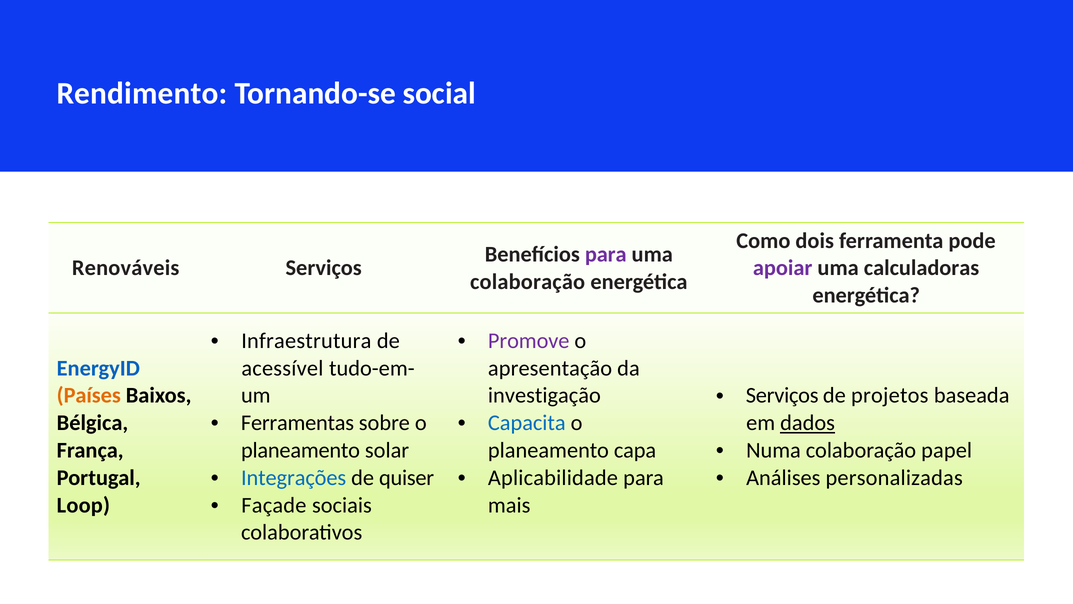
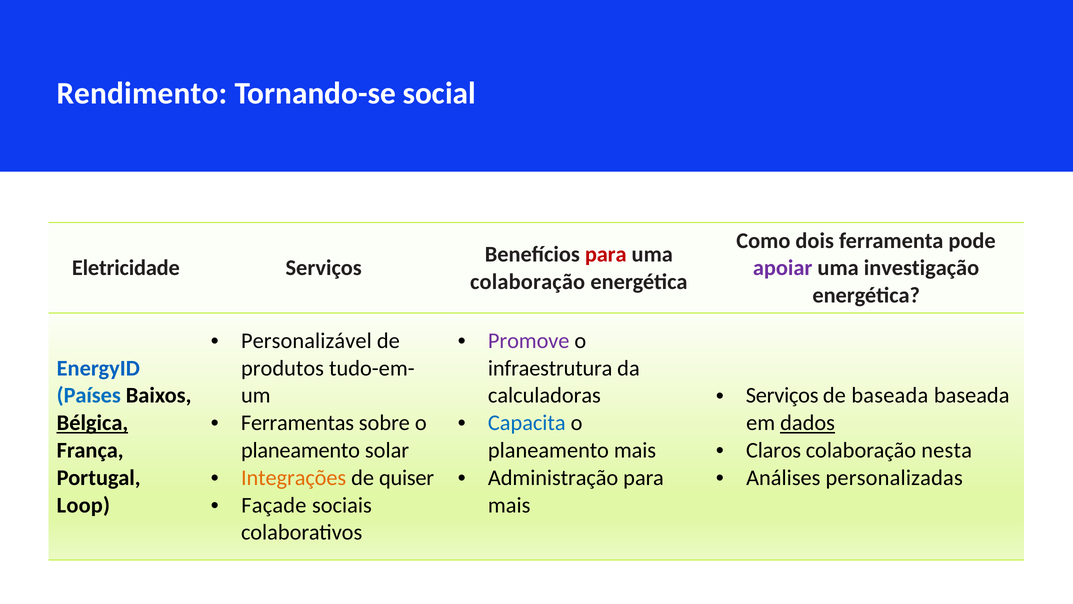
para at (606, 254) colour: purple -> red
Renováveis: Renováveis -> Eletricidade
calculadoras: calculadoras -> investigação
Infraestrutura: Infraestrutura -> Personalizável
acessível: acessível -> produtos
apresentação: apresentação -> infraestrutura
de projetos: projetos -> baseada
Países colour: orange -> blue
investigação: investigação -> calculadoras
Bélgica underline: none -> present
Numa: Numa -> Claros
papel: papel -> nesta
planeamento capa: capa -> mais
Integrações colour: blue -> orange
Aplicabilidade: Aplicabilidade -> Administração
